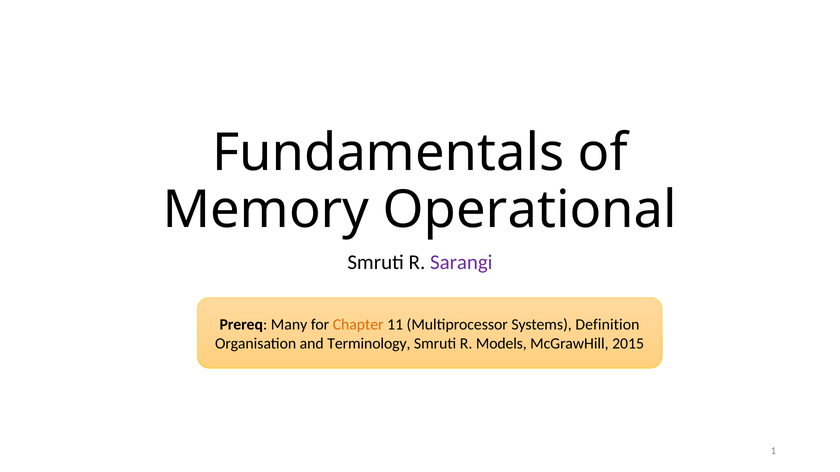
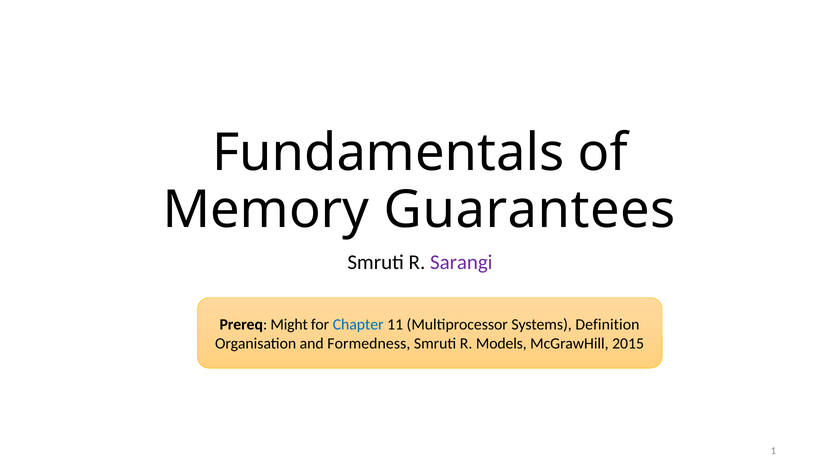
Operational: Operational -> Guarantees
Many: Many -> Might
Chapter colour: orange -> blue
Terminology: Terminology -> Formedness
